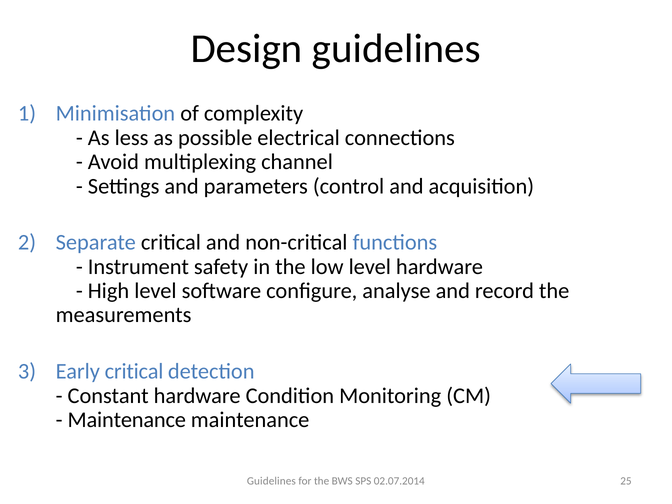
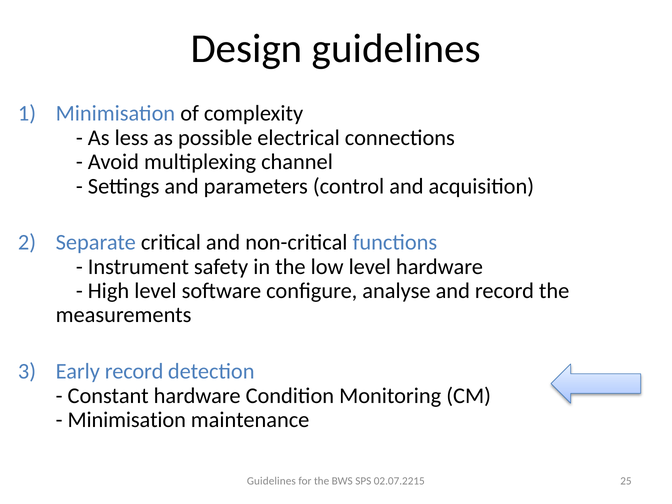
Early critical: critical -> record
Maintenance at (127, 420): Maintenance -> Minimisation
02.07.2014: 02.07.2014 -> 02.07.2215
